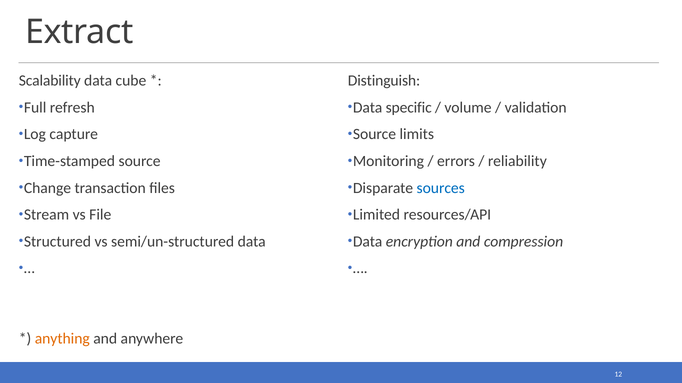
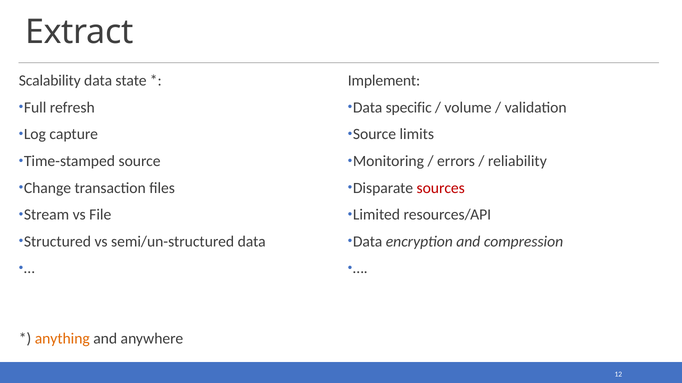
cube: cube -> state
Distinguish: Distinguish -> Implement
sources colour: blue -> red
